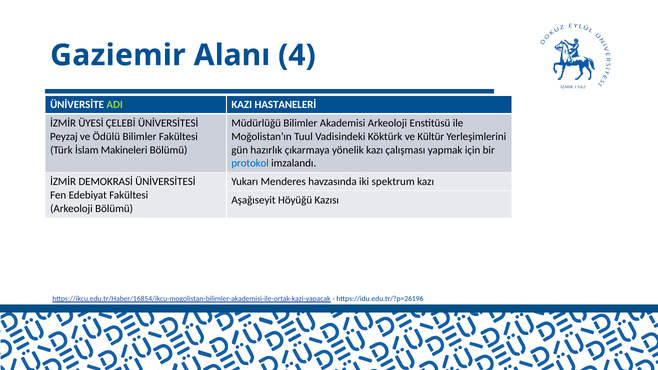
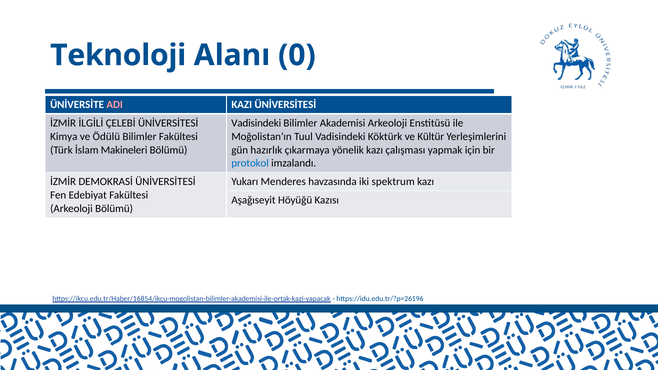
Gaziemir: Gaziemir -> Teknoloji
4: 4 -> 0
ADI colour: light green -> pink
KAZI HASTANELERİ: HASTANELERİ -> ÜNİVERSİTESİ
ÜYESİ: ÜYESİ -> İLGİLİ
Müdürlüğü at (256, 123): Müdürlüğü -> Vadisindeki
Peyzaj: Peyzaj -> Kimya
